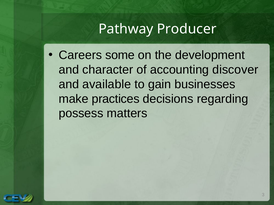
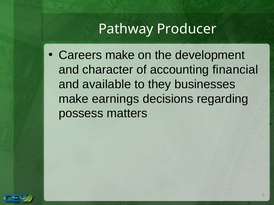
Careers some: some -> make
discover: discover -> financial
gain: gain -> they
practices: practices -> earnings
